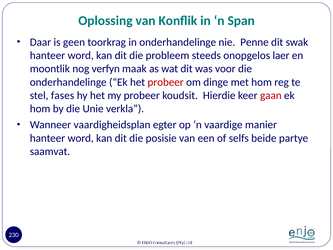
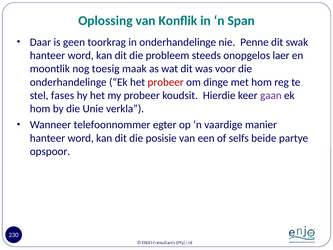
verfyn: verfyn -> toesig
gaan colour: red -> purple
vaardigheidsplan: vaardigheidsplan -> telefoonnommer
saamvat: saamvat -> opspoor
